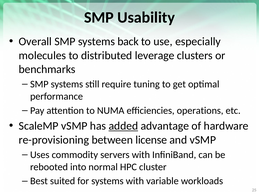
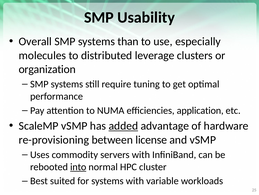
back: back -> than
benchmarks: benchmarks -> organization
operations: operations -> application
into underline: none -> present
